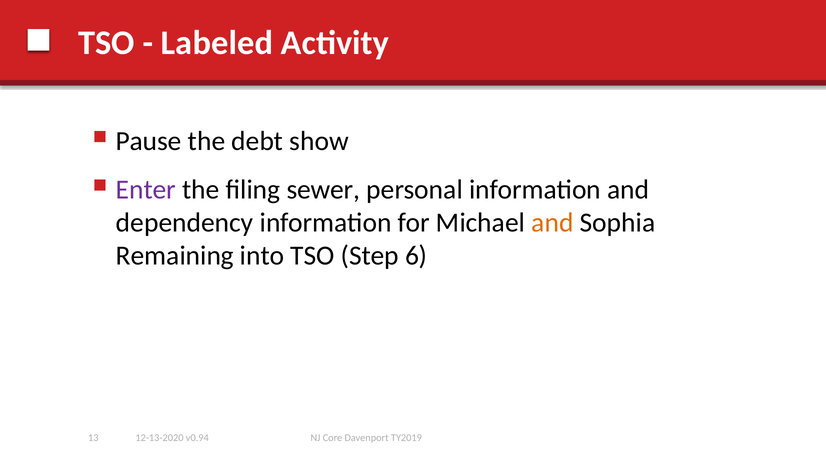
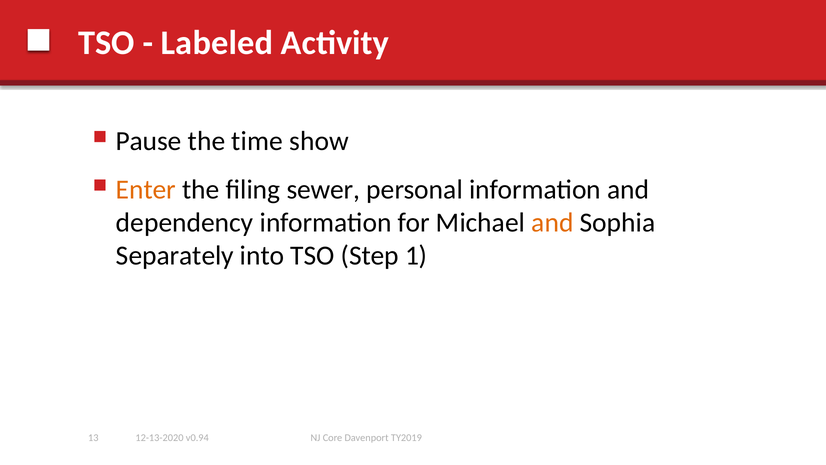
debt: debt -> time
Enter colour: purple -> orange
Remaining: Remaining -> Separately
6: 6 -> 1
